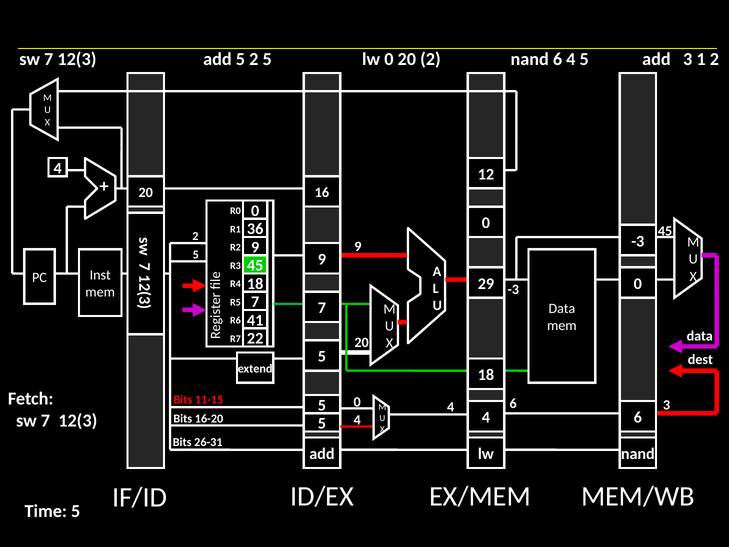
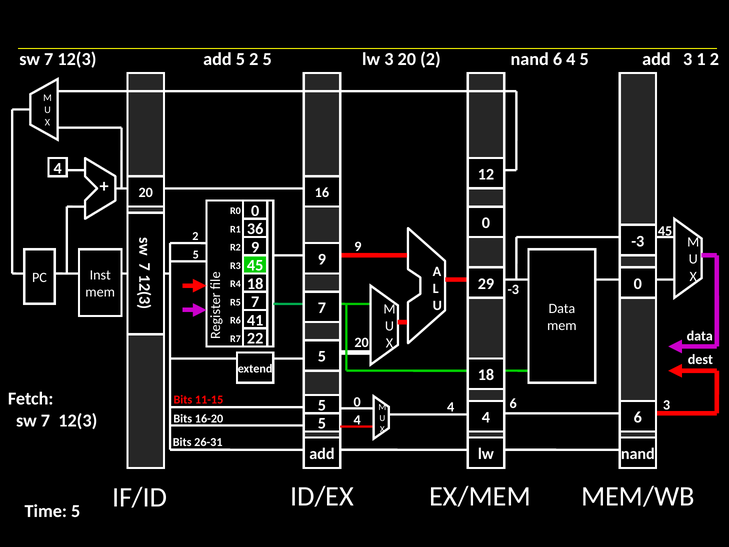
lw 0: 0 -> 3
